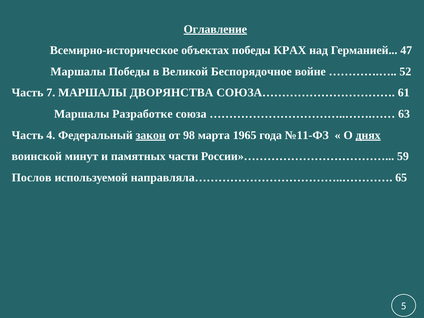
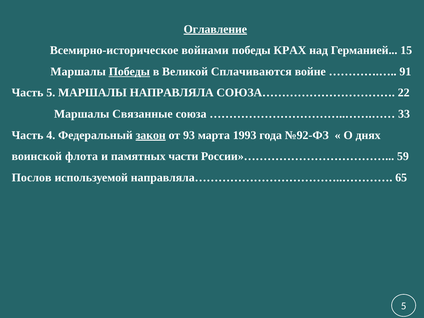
объектах: объектах -> войнами
47: 47 -> 15
Победы at (129, 72) underline: none -> present
Беспорядочное: Беспорядочное -> Сплачиваются
52: 52 -> 91
Часть 7: 7 -> 5
ДВОРЯНСТВА: ДВОРЯНСТВА -> НАПРАВЛЯЛА
61: 61 -> 22
Разработке: Разработке -> Связанные
63: 63 -> 33
98: 98 -> 93
1965: 1965 -> 1993
№11-ФЗ: №11-ФЗ -> №92-ФЗ
днях underline: present -> none
минут: минут -> флота
